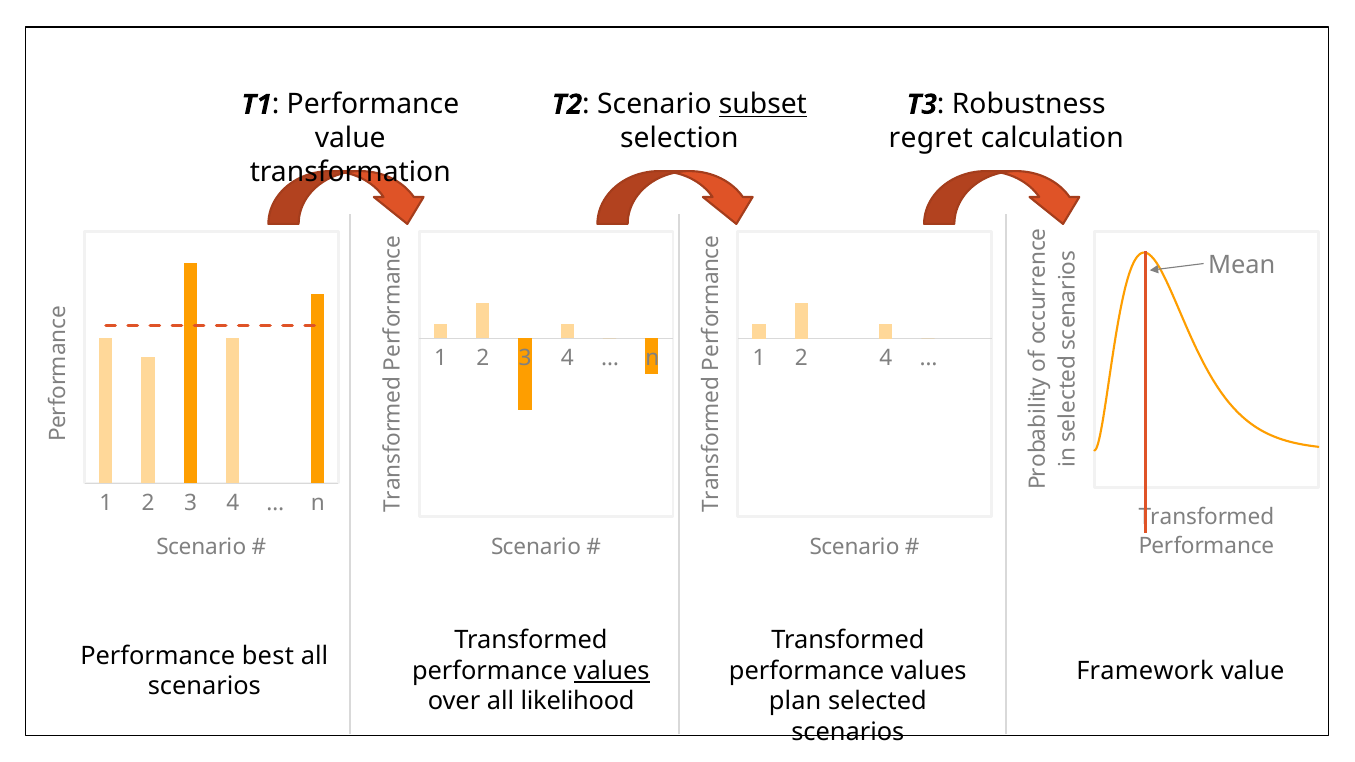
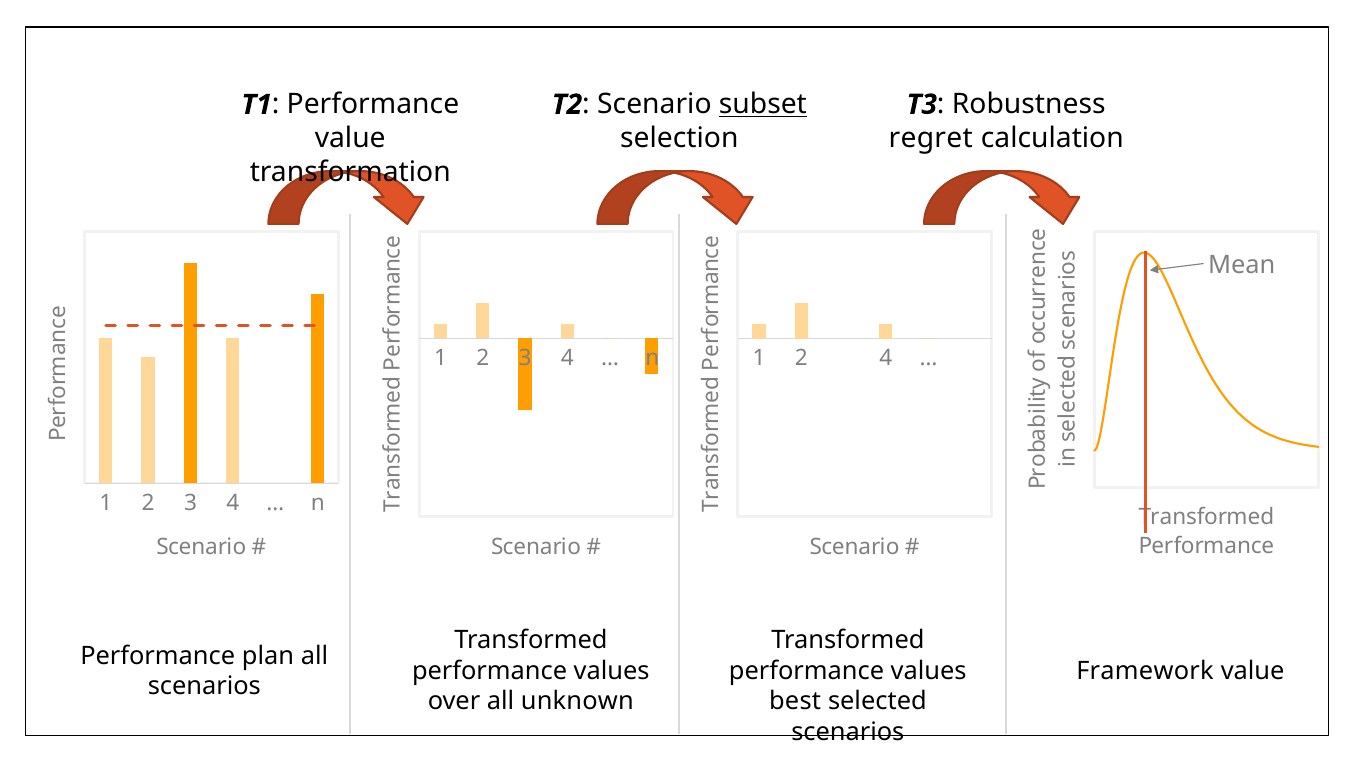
best: best -> plan
values at (612, 671) underline: present -> none
likelihood: likelihood -> unknown
plan: plan -> best
